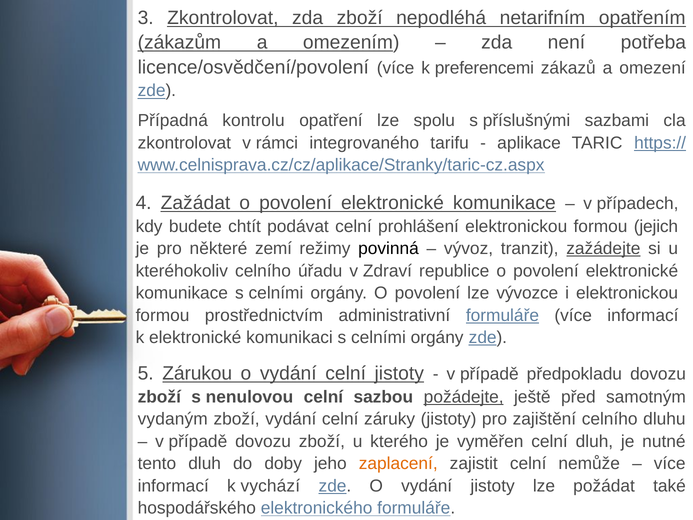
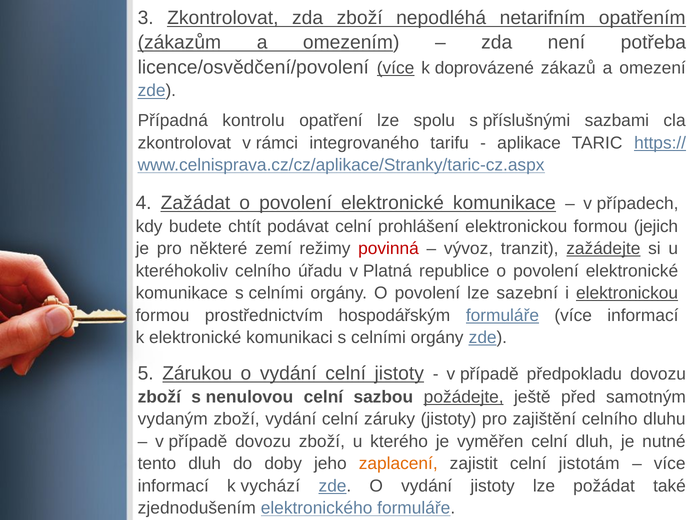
více at (396, 68) underline: none -> present
preferencemi: preferencemi -> doprovázené
povinná colour: black -> red
Zdraví: Zdraví -> Platná
vývozce: vývozce -> sazební
elektronickou at (627, 293) underline: none -> present
administrativní: administrativní -> hospodářským
nemůže: nemůže -> jistotám
hospodářského: hospodářského -> zjednodušením
